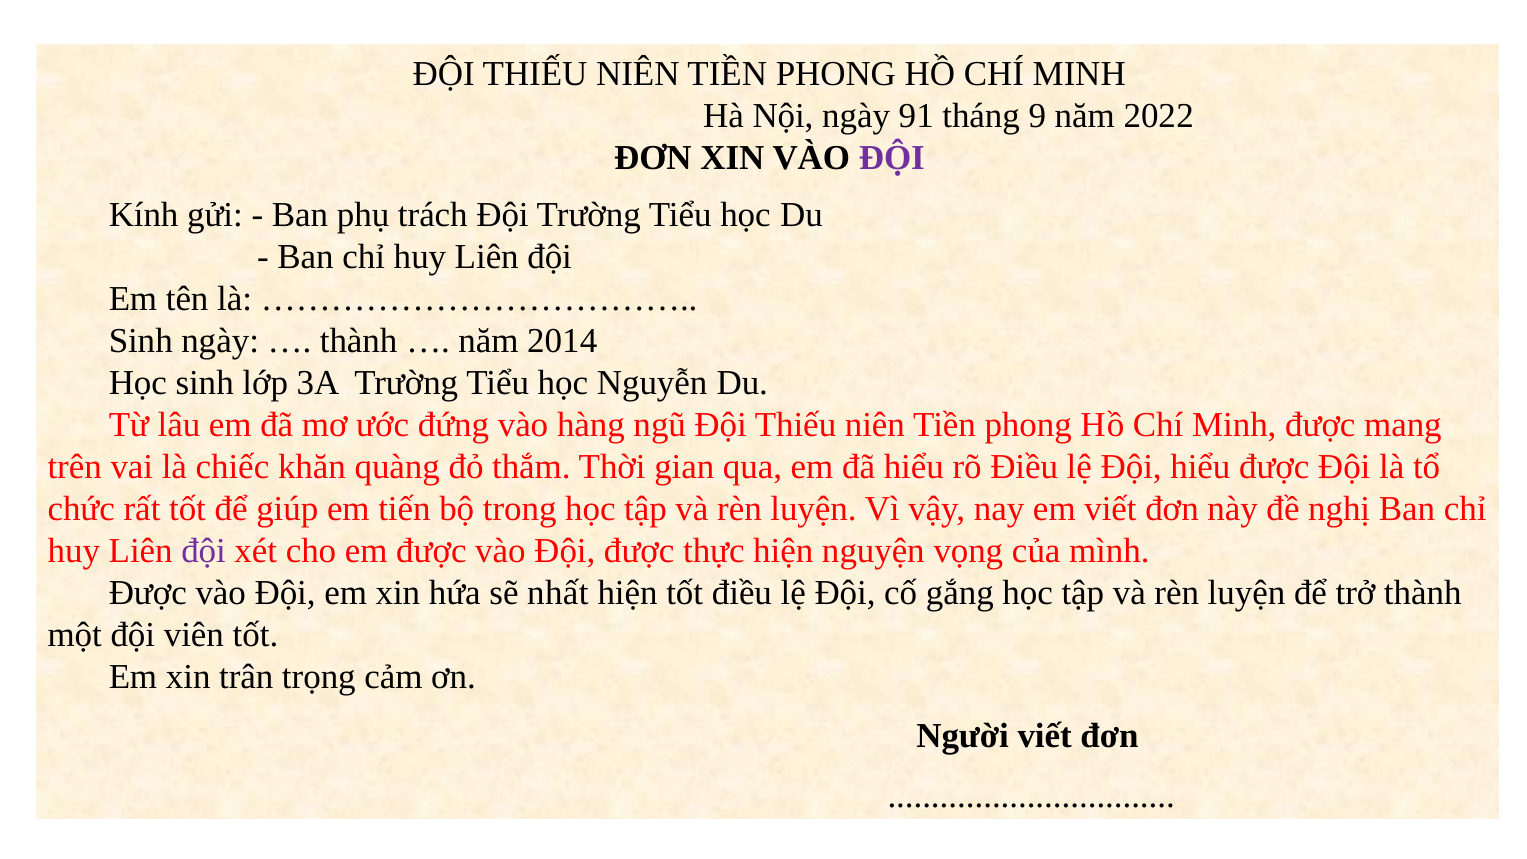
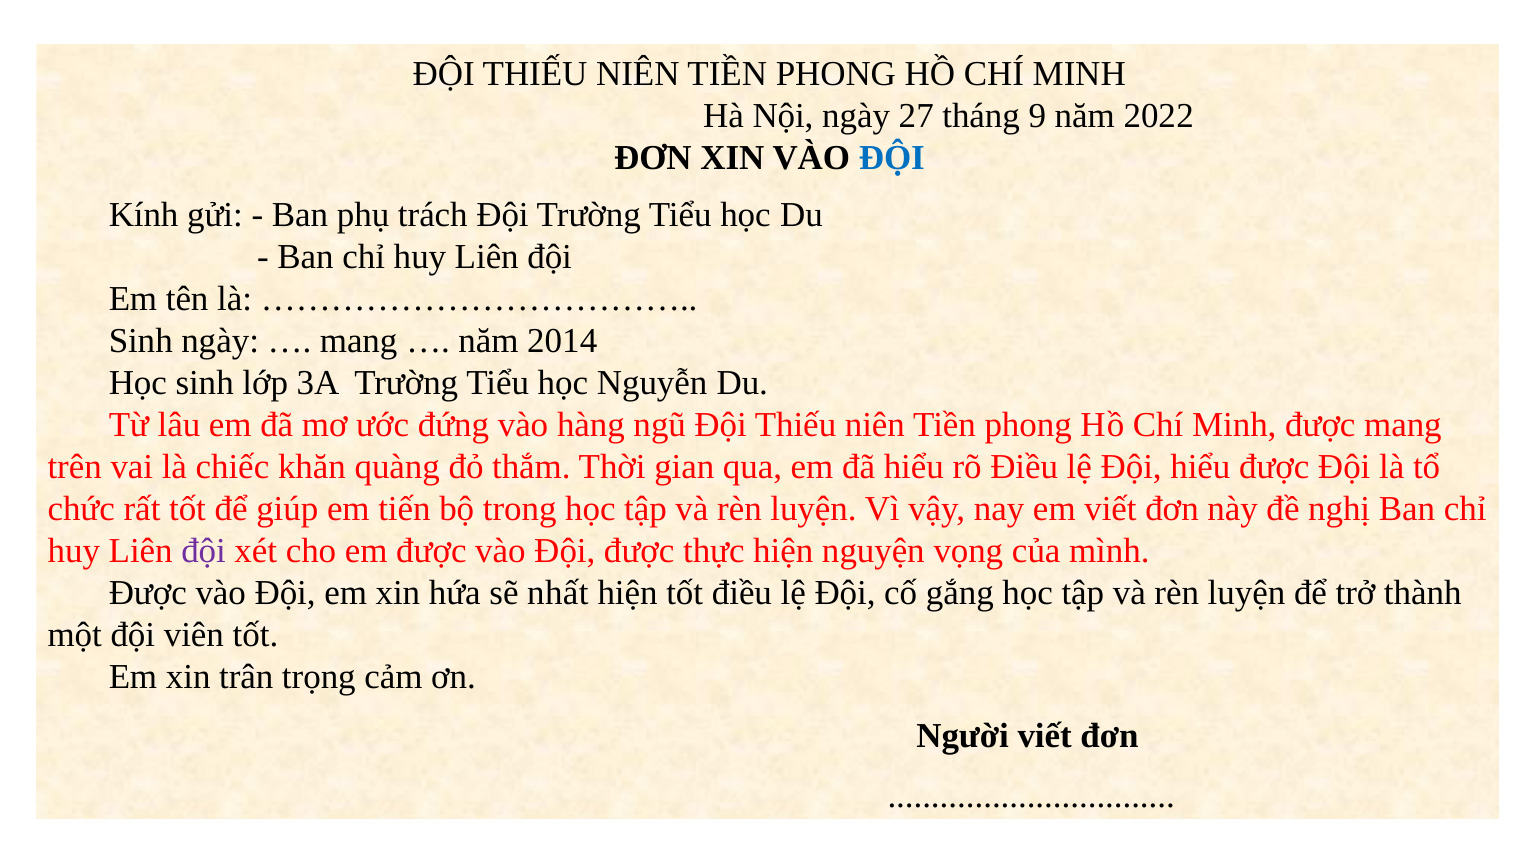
91: 91 -> 27
ĐỘI at (892, 158) colour: purple -> blue
thành at (359, 341): thành -> mang
